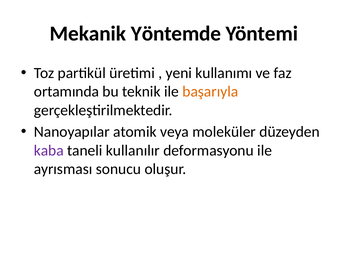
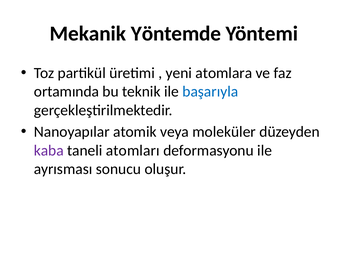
kullanımı: kullanımı -> atomlara
başarıyla colour: orange -> blue
kullanılır: kullanılır -> atomları
